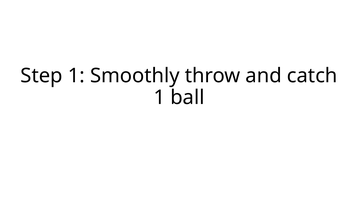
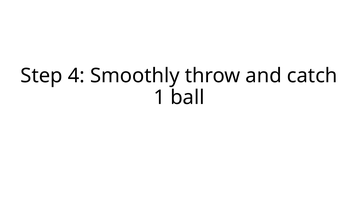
Step 1: 1 -> 4
